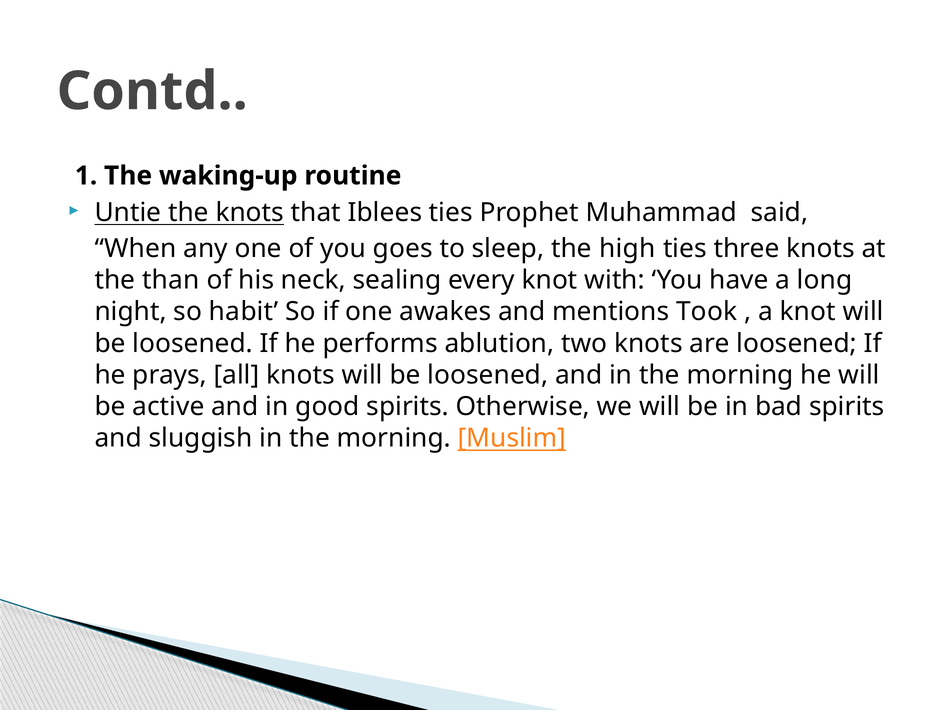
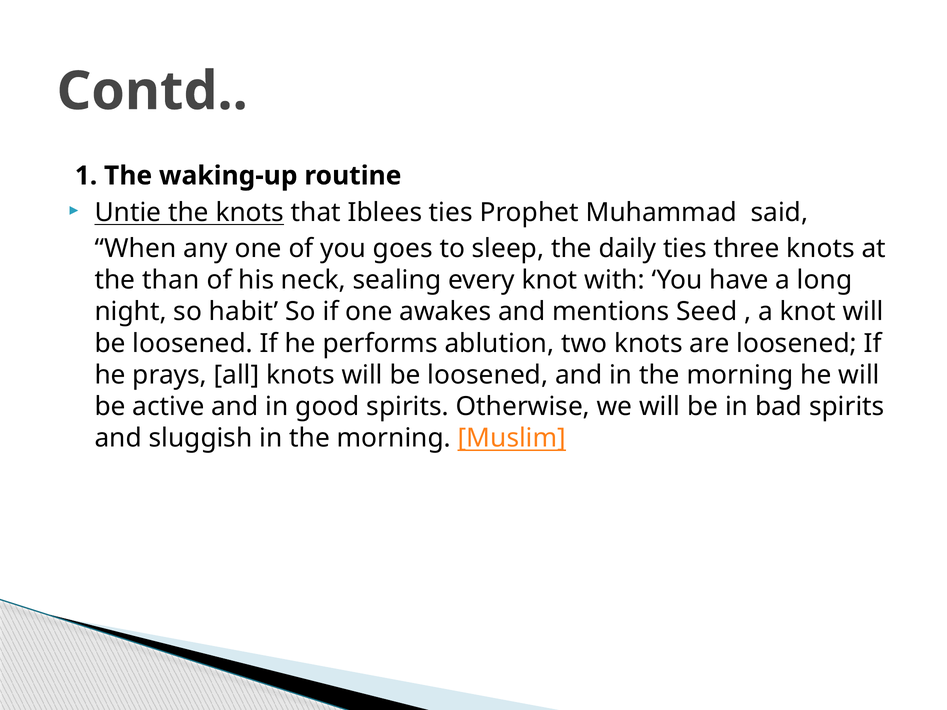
high: high -> daily
Took: Took -> Seed
